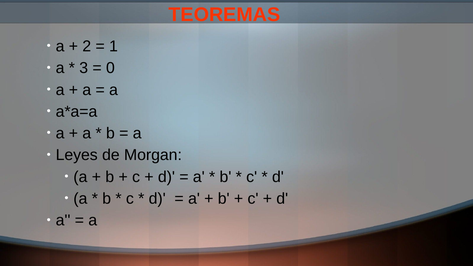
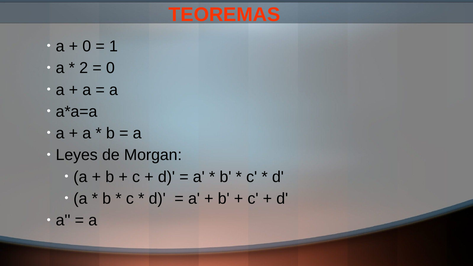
2 at (87, 46): 2 -> 0
3: 3 -> 2
